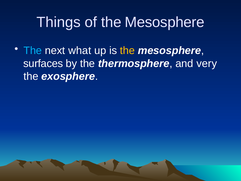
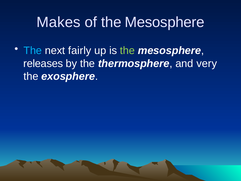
Things: Things -> Makes
what: what -> fairly
the at (127, 51) colour: yellow -> light green
surfaces: surfaces -> releases
